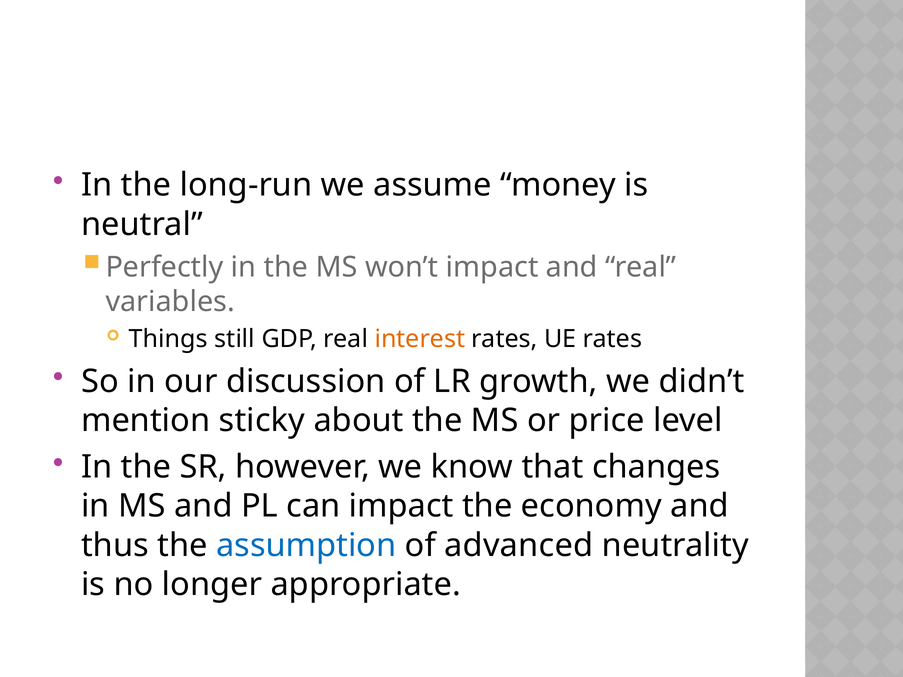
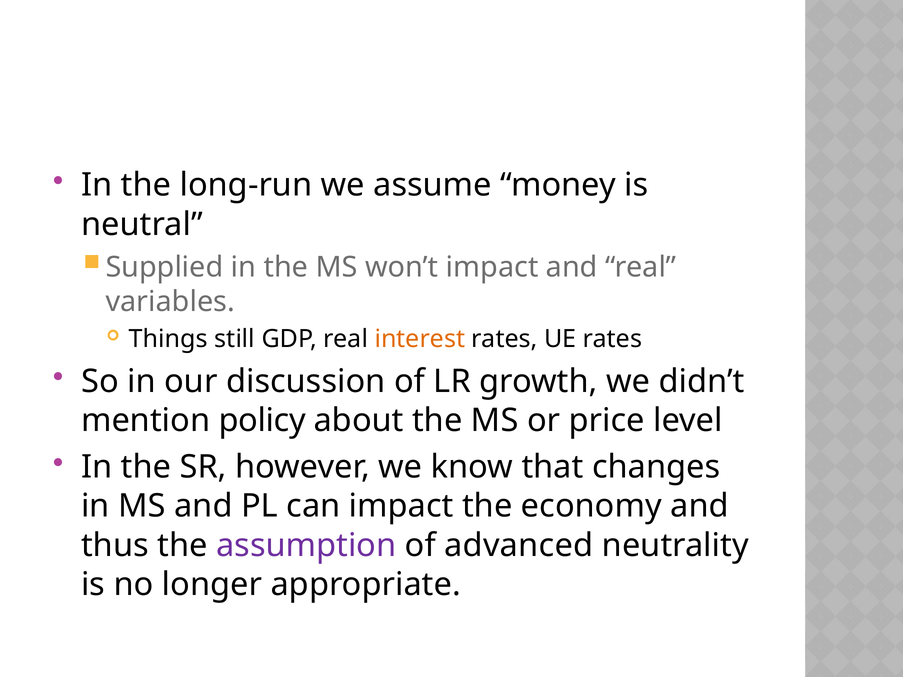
Perfectly: Perfectly -> Supplied
sticky: sticky -> policy
assumption colour: blue -> purple
